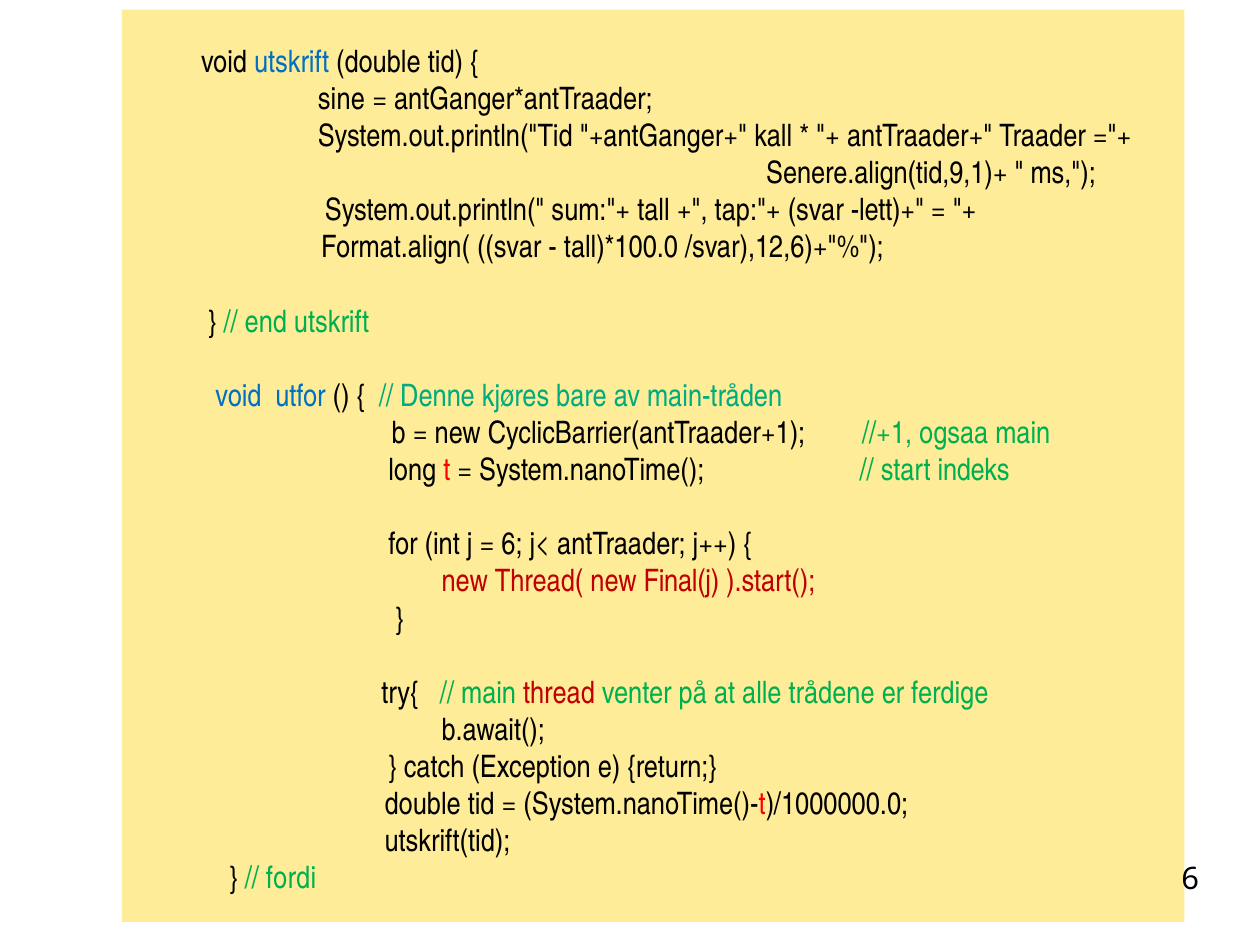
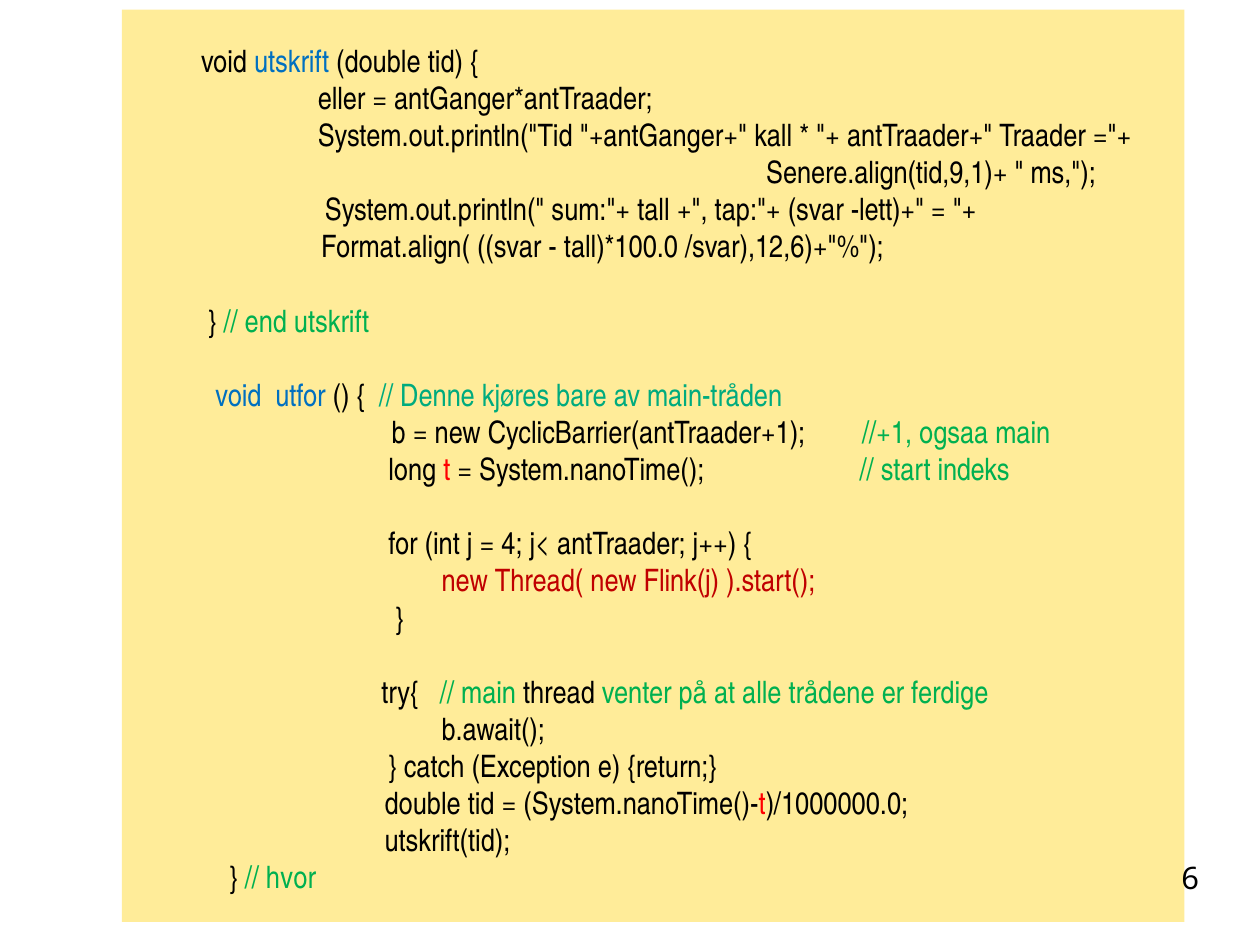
sine: sine -> eller
6 at (512, 545): 6 -> 4
Final(j: Final(j -> Flink(j
thread colour: red -> black
fordi: fordi -> hvor
